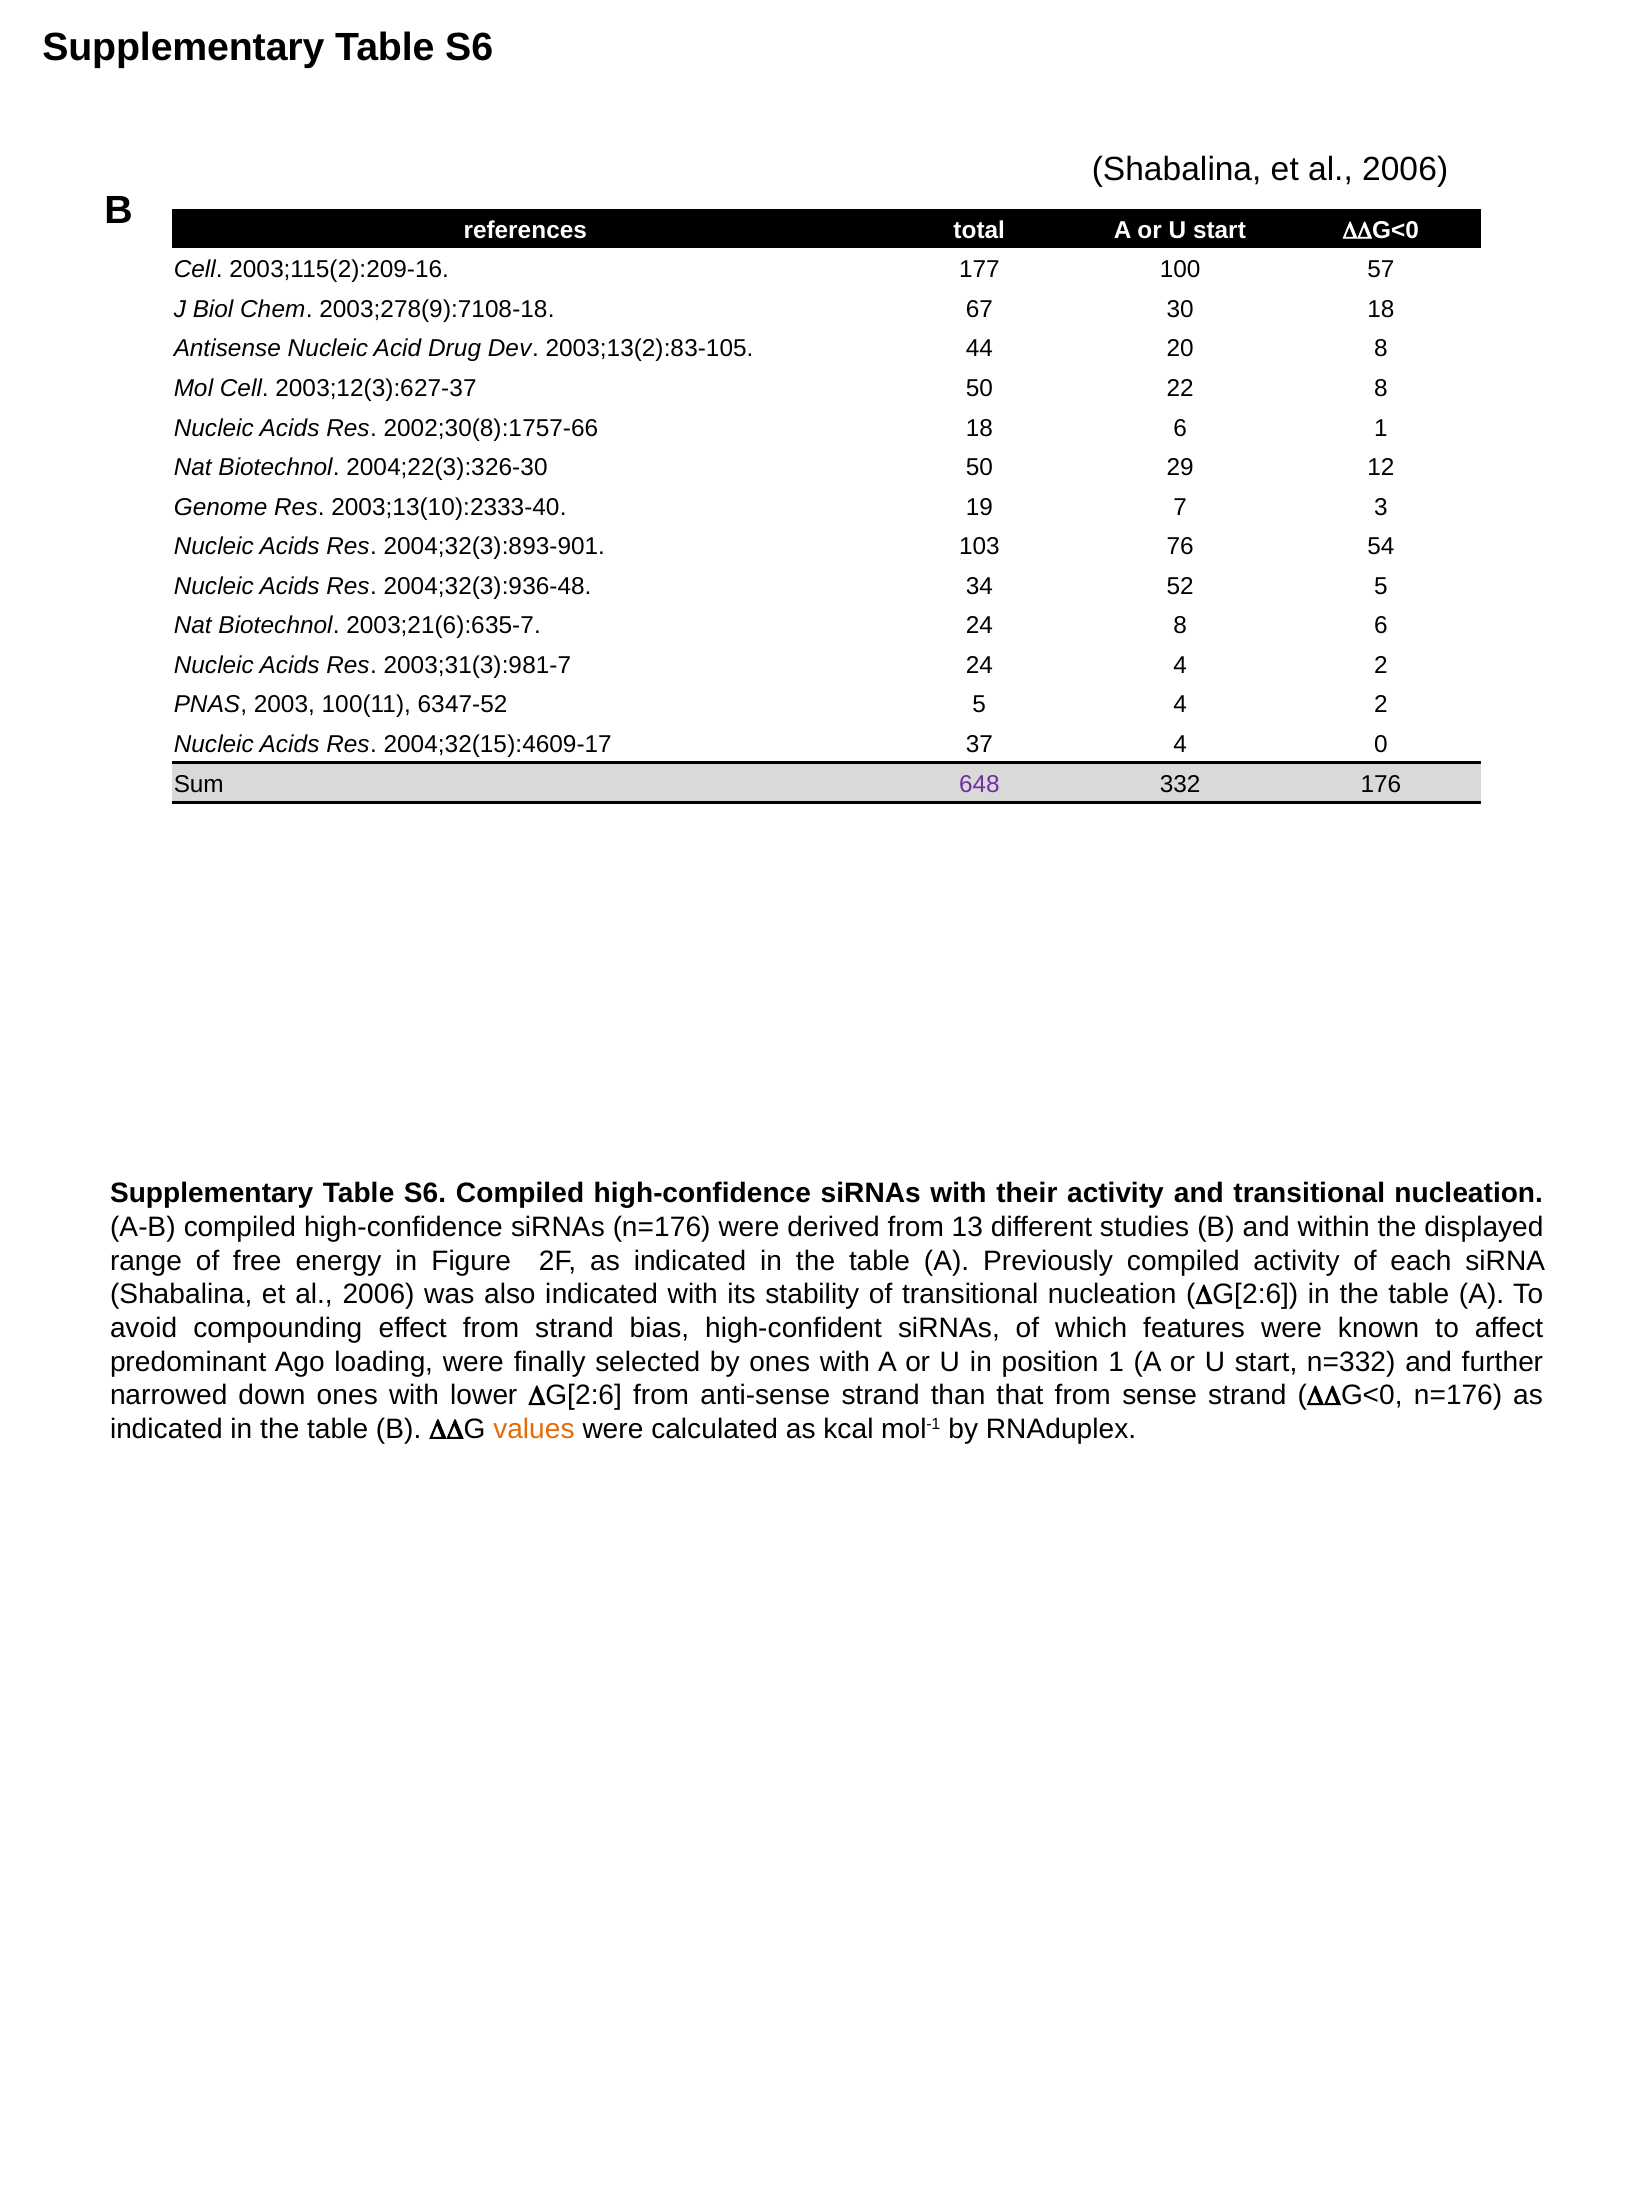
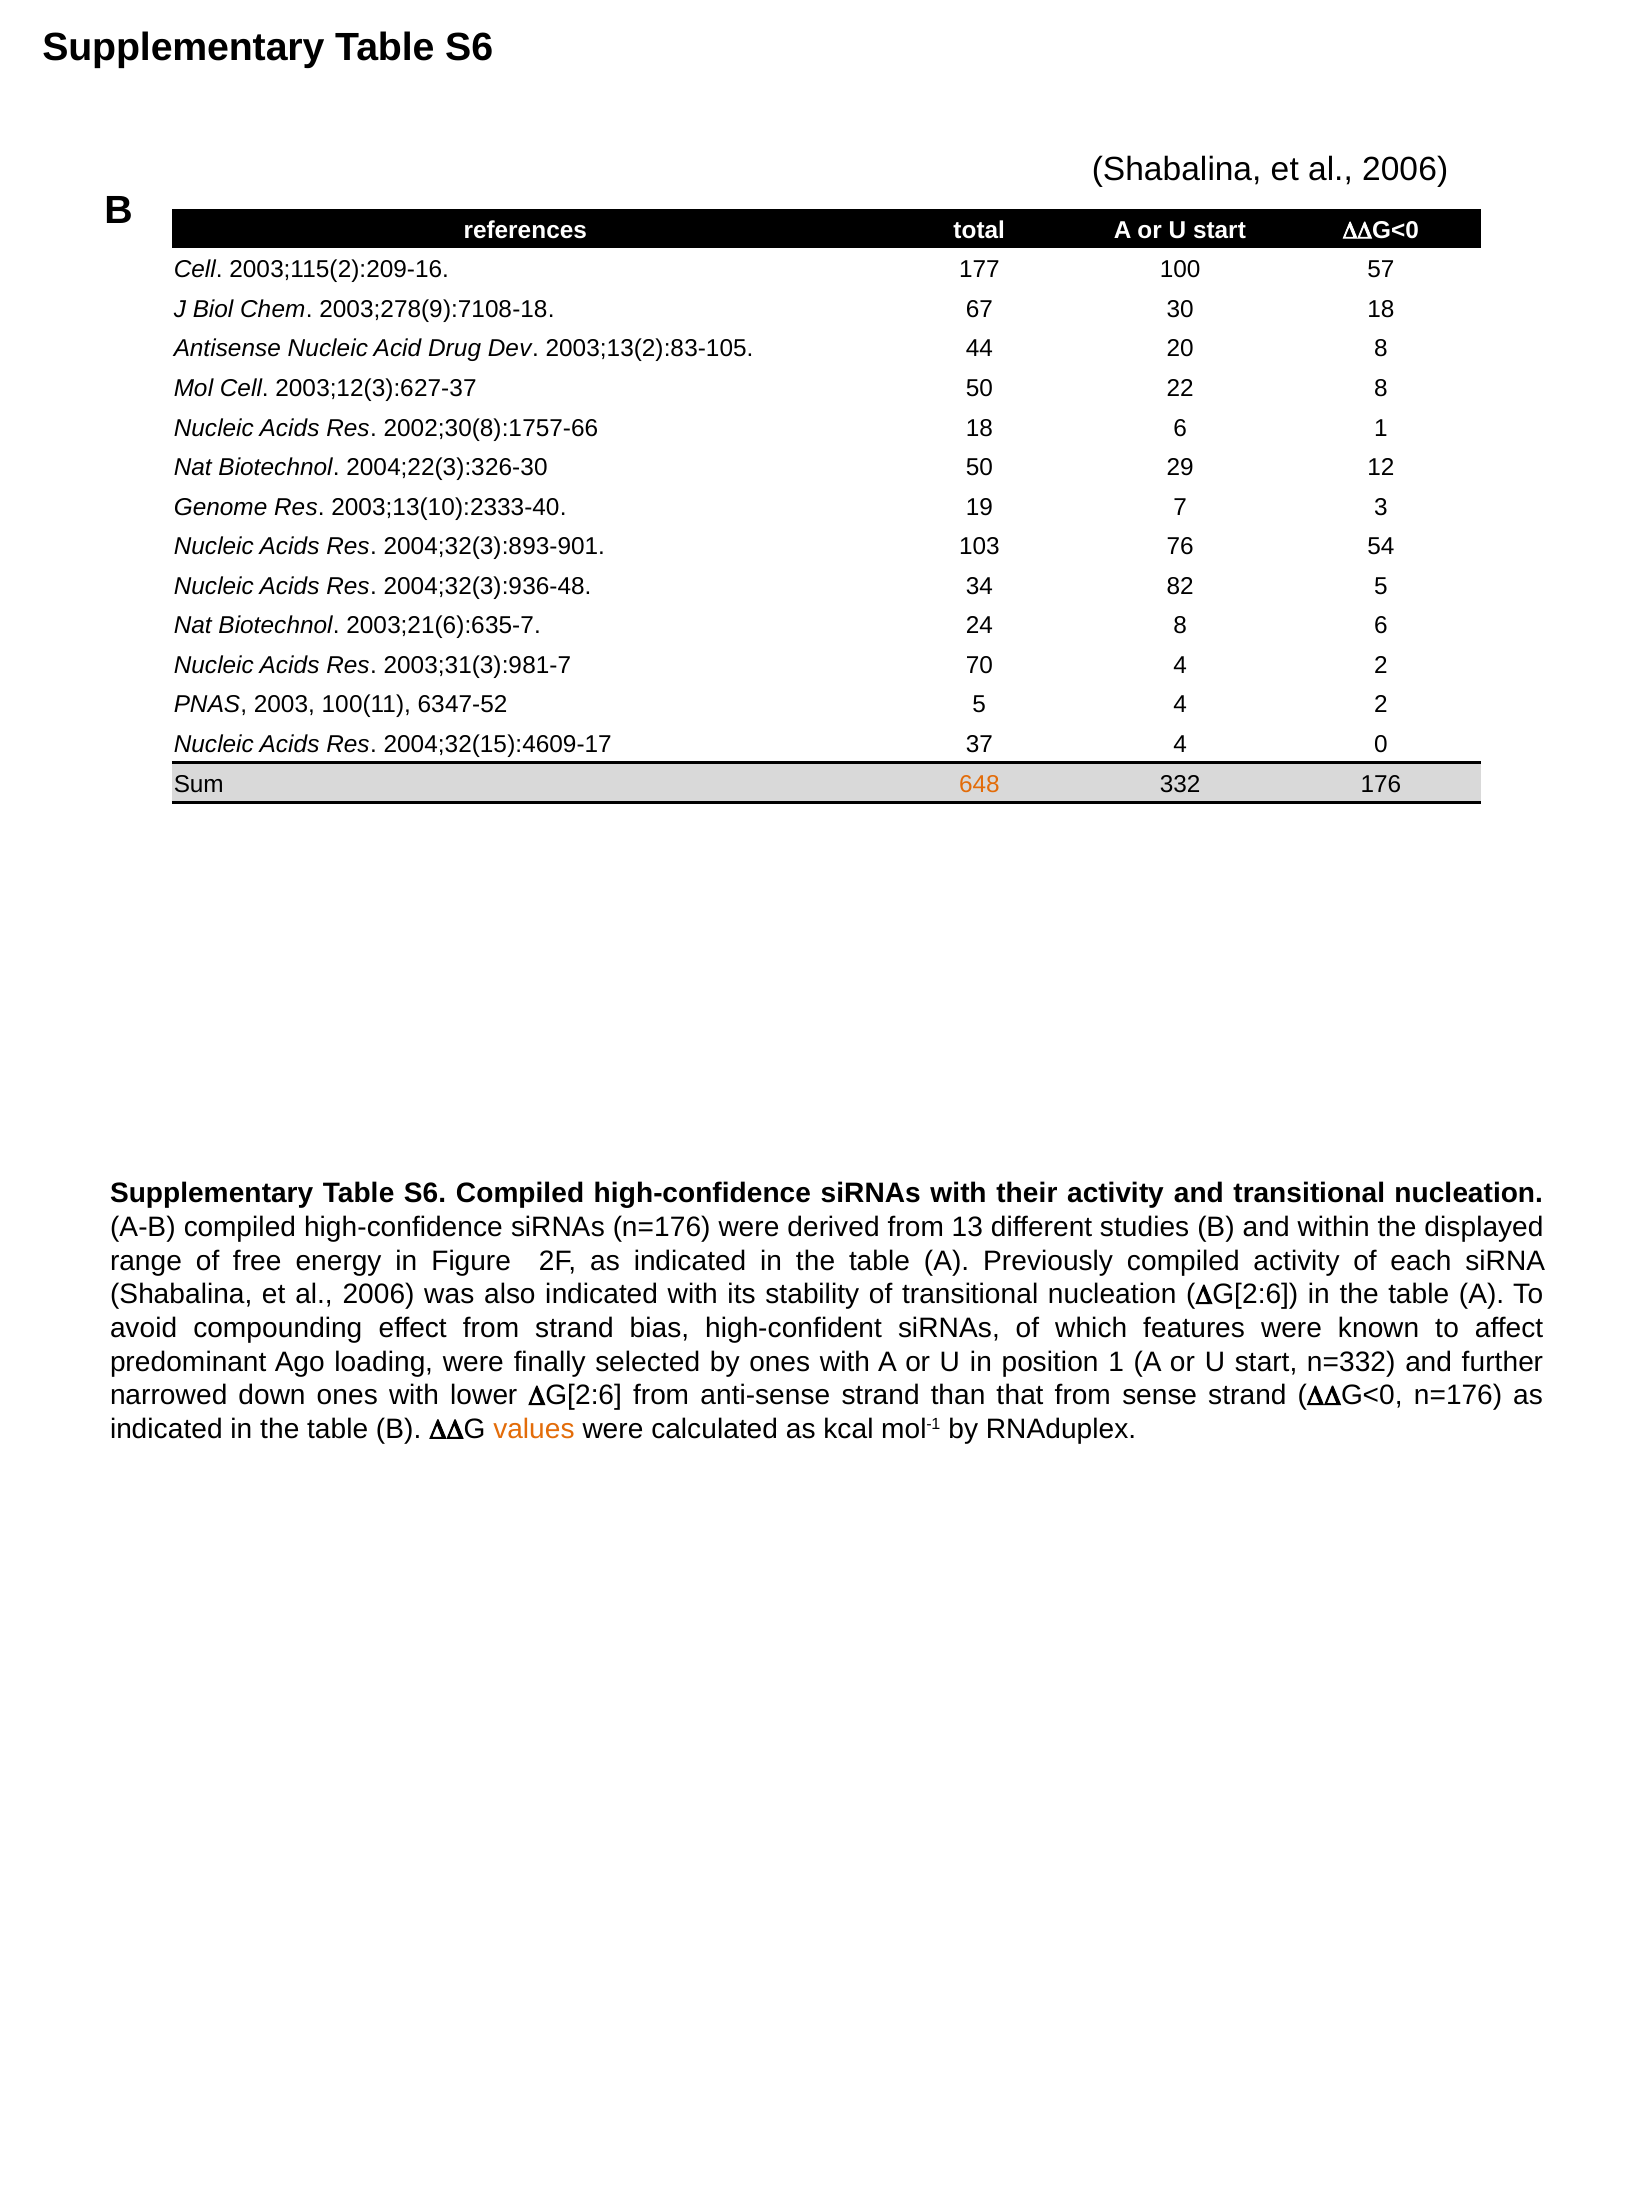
52: 52 -> 82
2003;31(3):981-7 24: 24 -> 70
648 colour: purple -> orange
